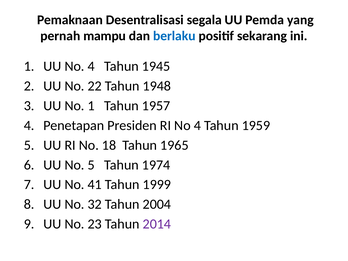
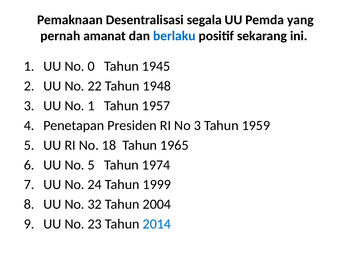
mampu: mampu -> amanat
UU No 4: 4 -> 0
RI No 4: 4 -> 3
41: 41 -> 24
2014 colour: purple -> blue
